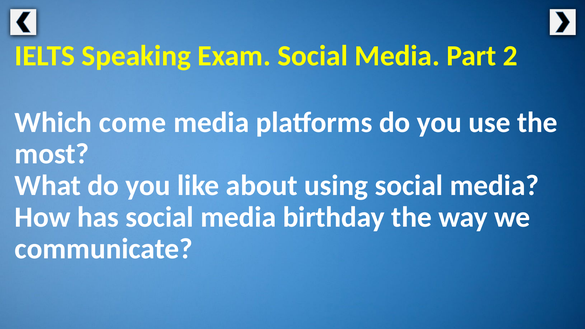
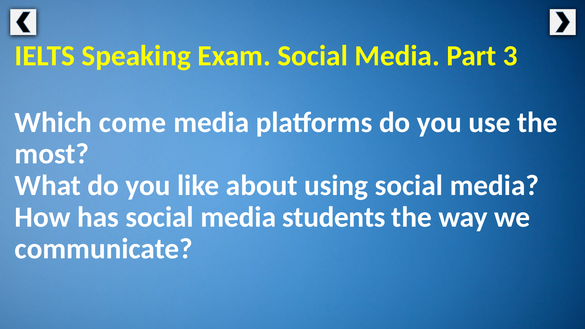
2: 2 -> 3
birthday: birthday -> students
